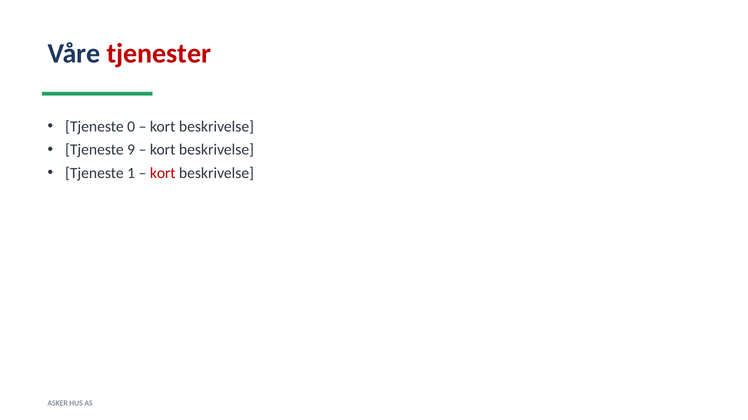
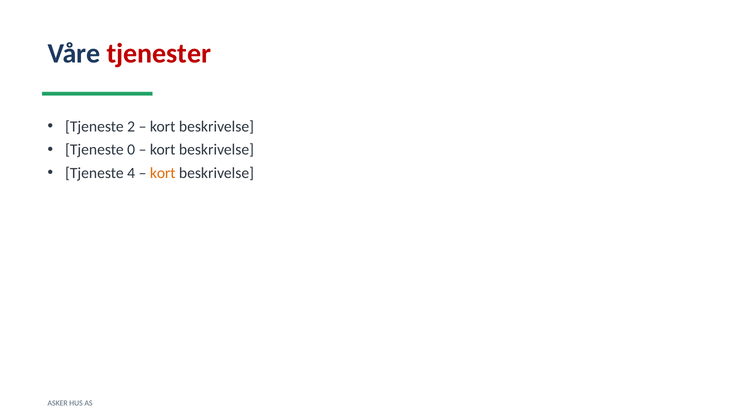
0: 0 -> 2
9: 9 -> 0
1: 1 -> 4
kort at (163, 173) colour: red -> orange
